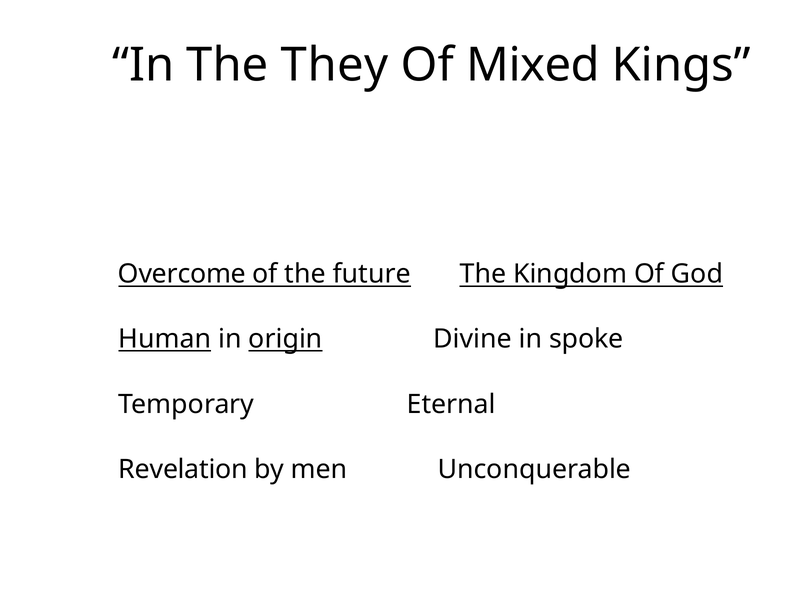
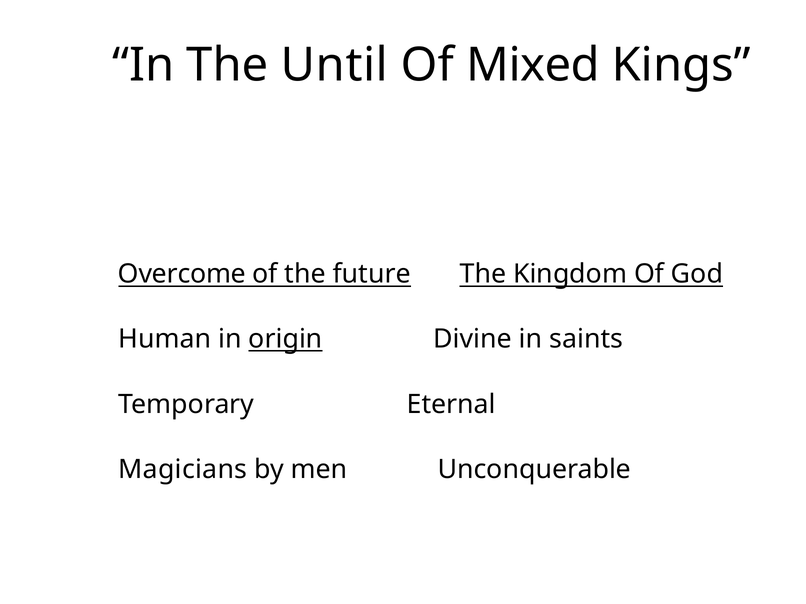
They: They -> Until
Human underline: present -> none
spoke: spoke -> saints
Revelation: Revelation -> Magicians
